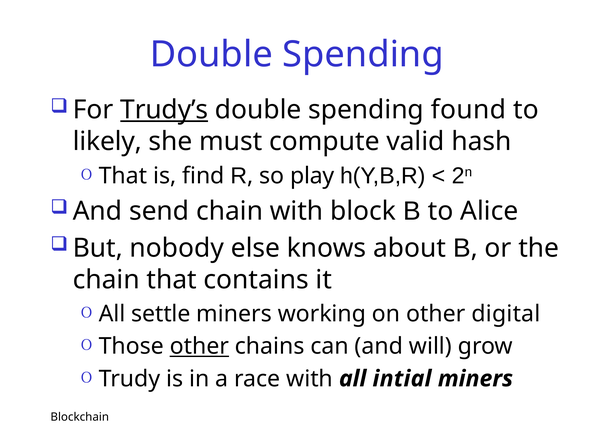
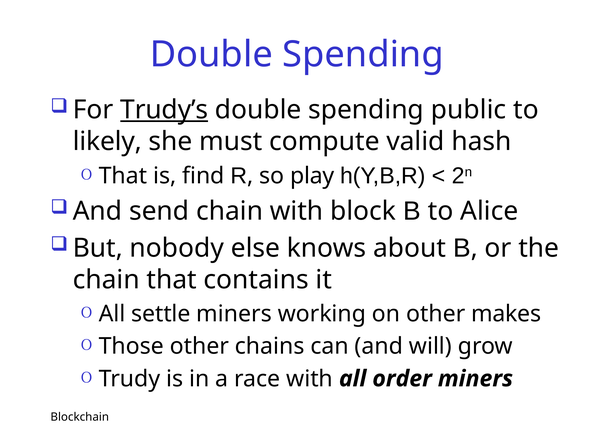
found: found -> public
digital: digital -> makes
other at (199, 346) underline: present -> none
intial: intial -> order
